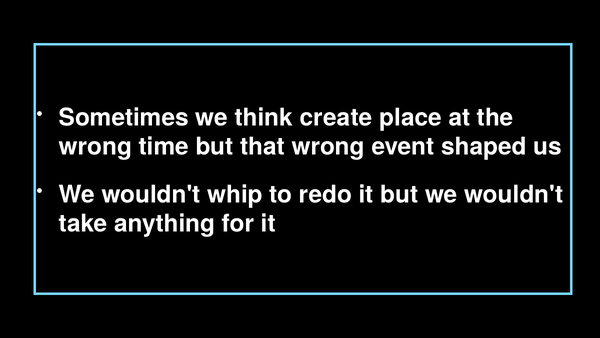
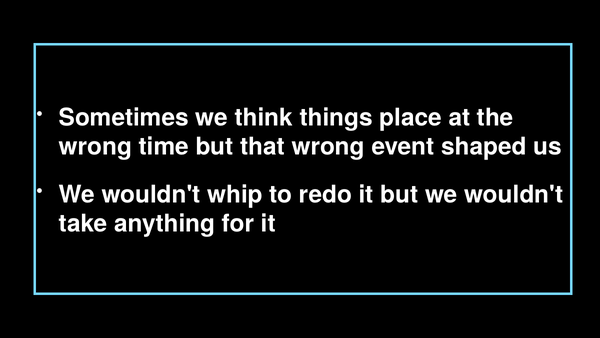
create: create -> things
